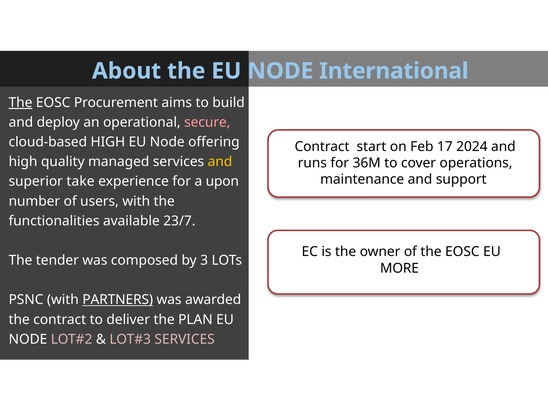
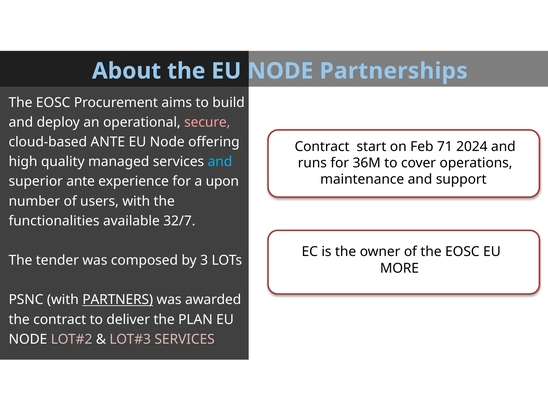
International: International -> Partnerships
The at (21, 103) underline: present -> none
cloud-based HIGH: HIGH -> ANTE
17: 17 -> 71
and at (220, 162) colour: yellow -> light blue
superior take: take -> ante
23/7: 23/7 -> 32/7
